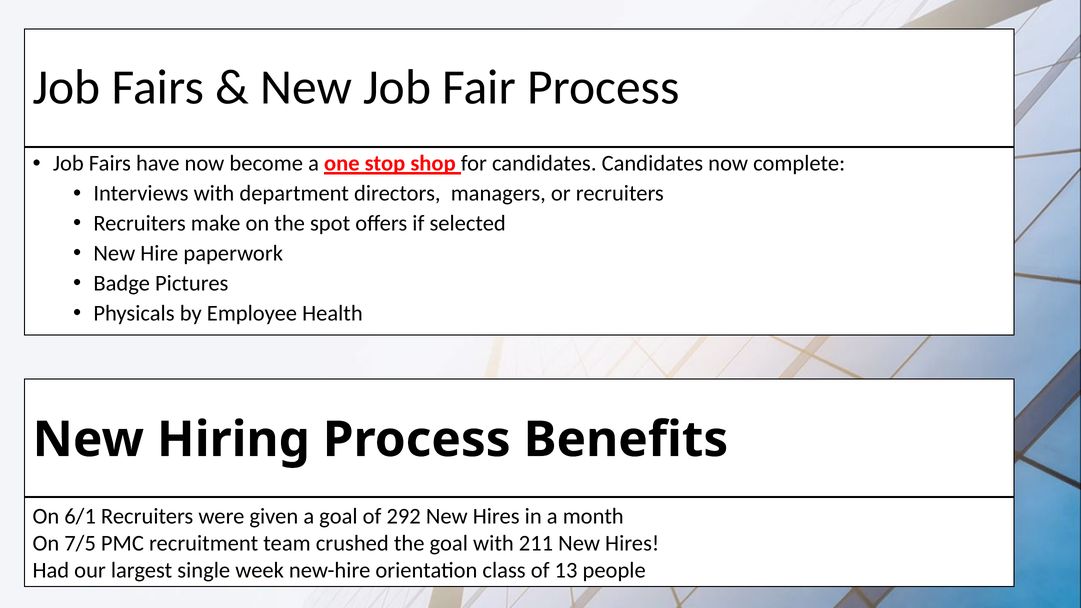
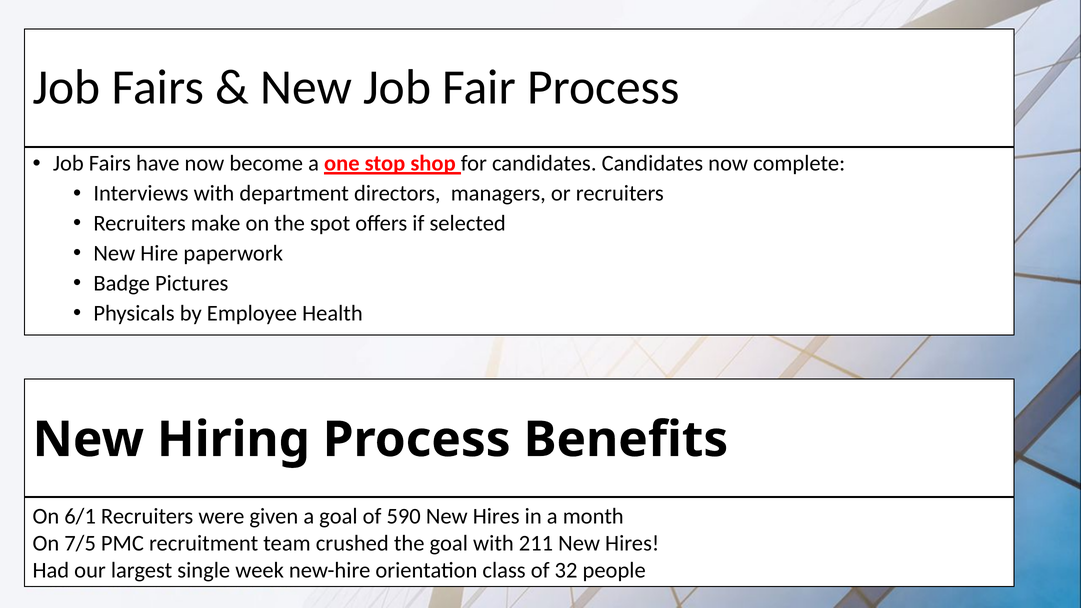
292: 292 -> 590
13: 13 -> 32
